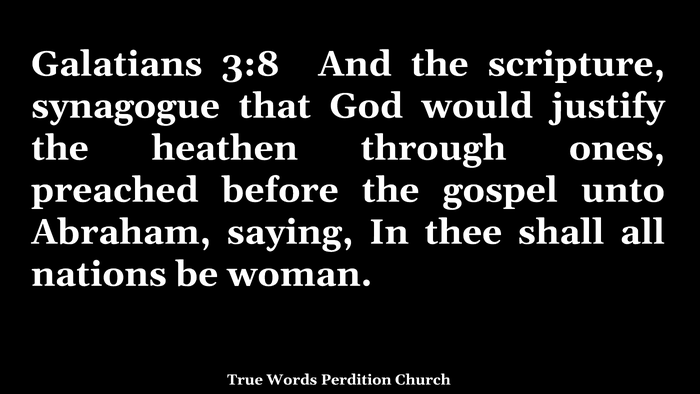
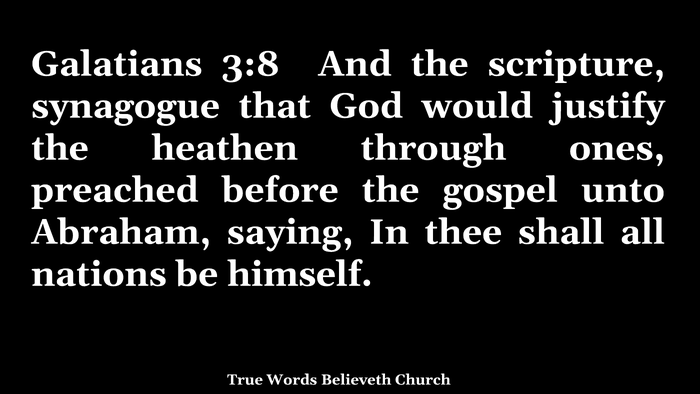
woman: woman -> himself
Perdition: Perdition -> Believeth
